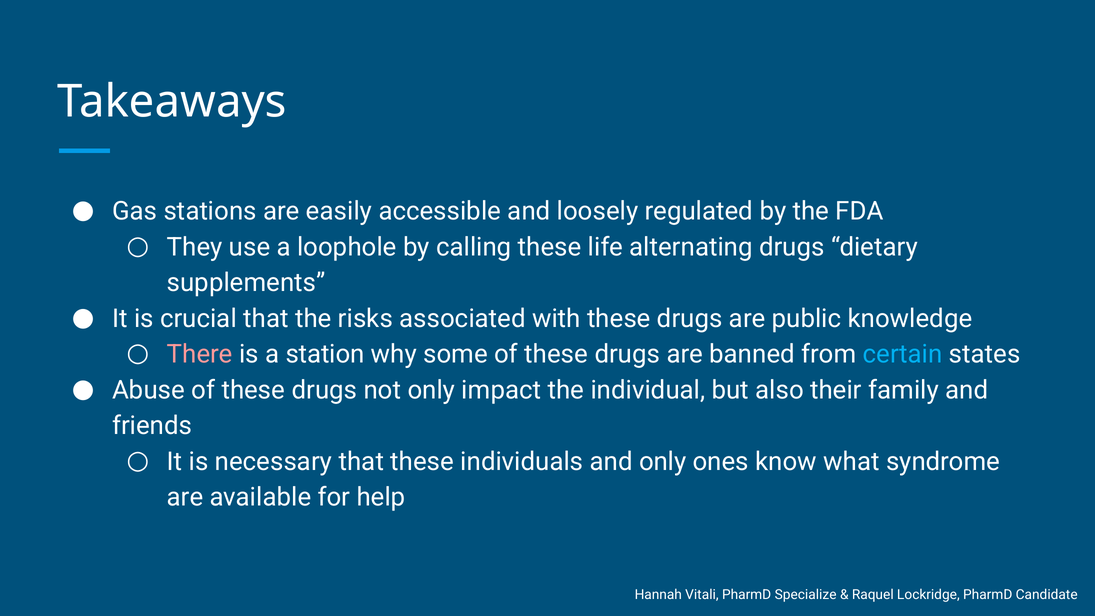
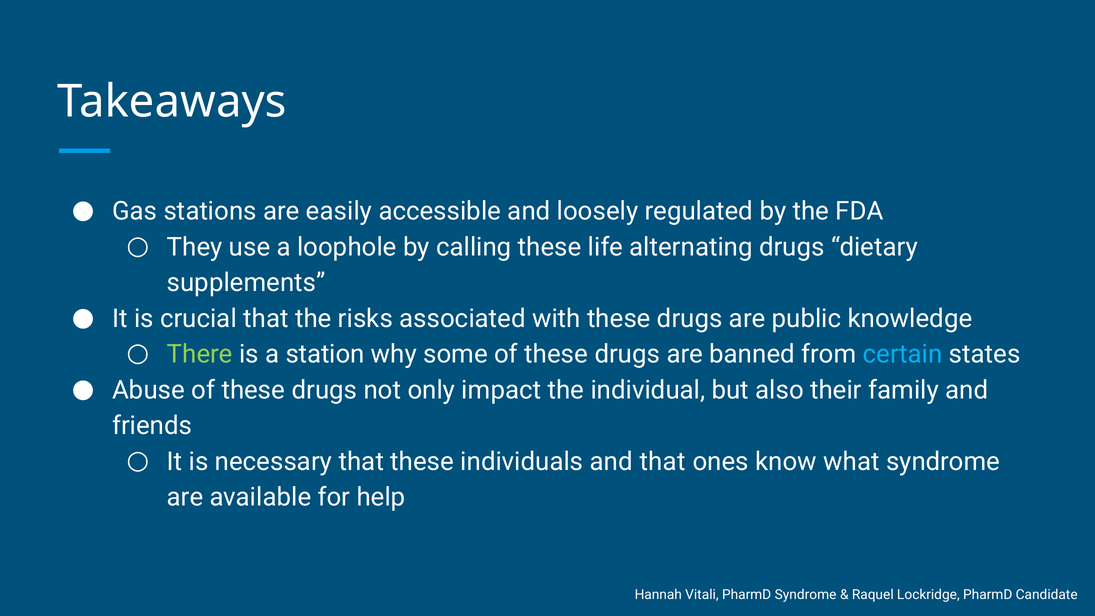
There colour: pink -> light green
and only: only -> that
PharmD Specialize: Specialize -> Syndrome
